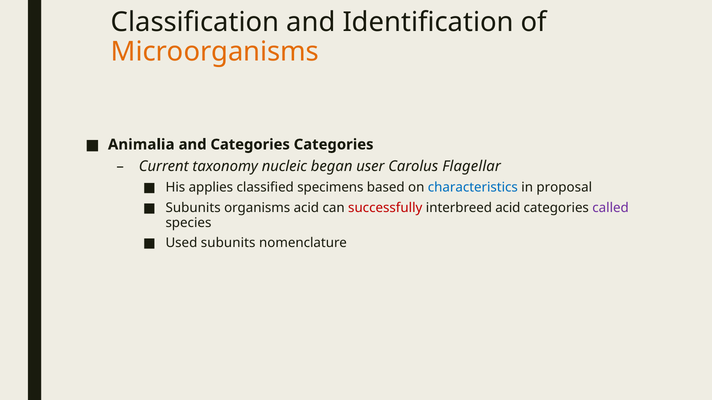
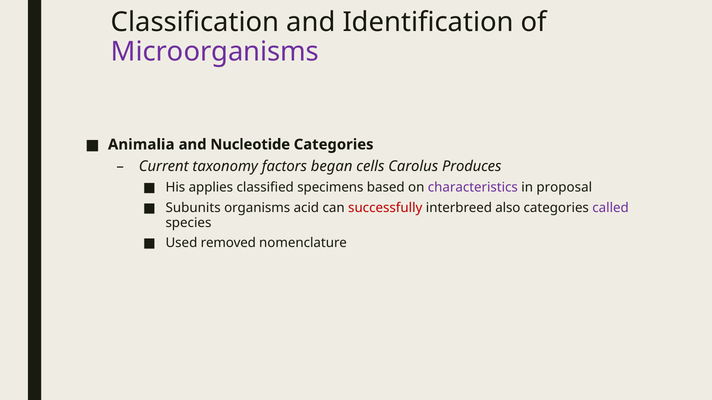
Microorganisms colour: orange -> purple
and Categories: Categories -> Nucleotide
nucleic: nucleic -> factors
user: user -> cells
Flagellar: Flagellar -> Produces
characteristics colour: blue -> purple
interbreed acid: acid -> also
Used subunits: subunits -> removed
